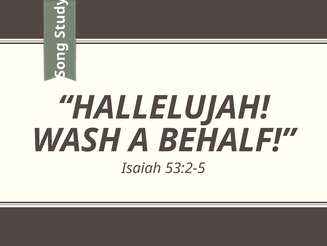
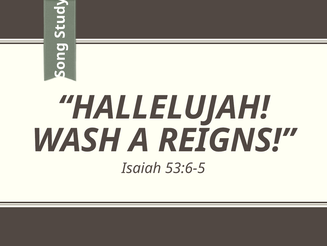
BEHALF: BEHALF -> REIGNS
53:2-5: 53:2-5 -> 53:6-5
